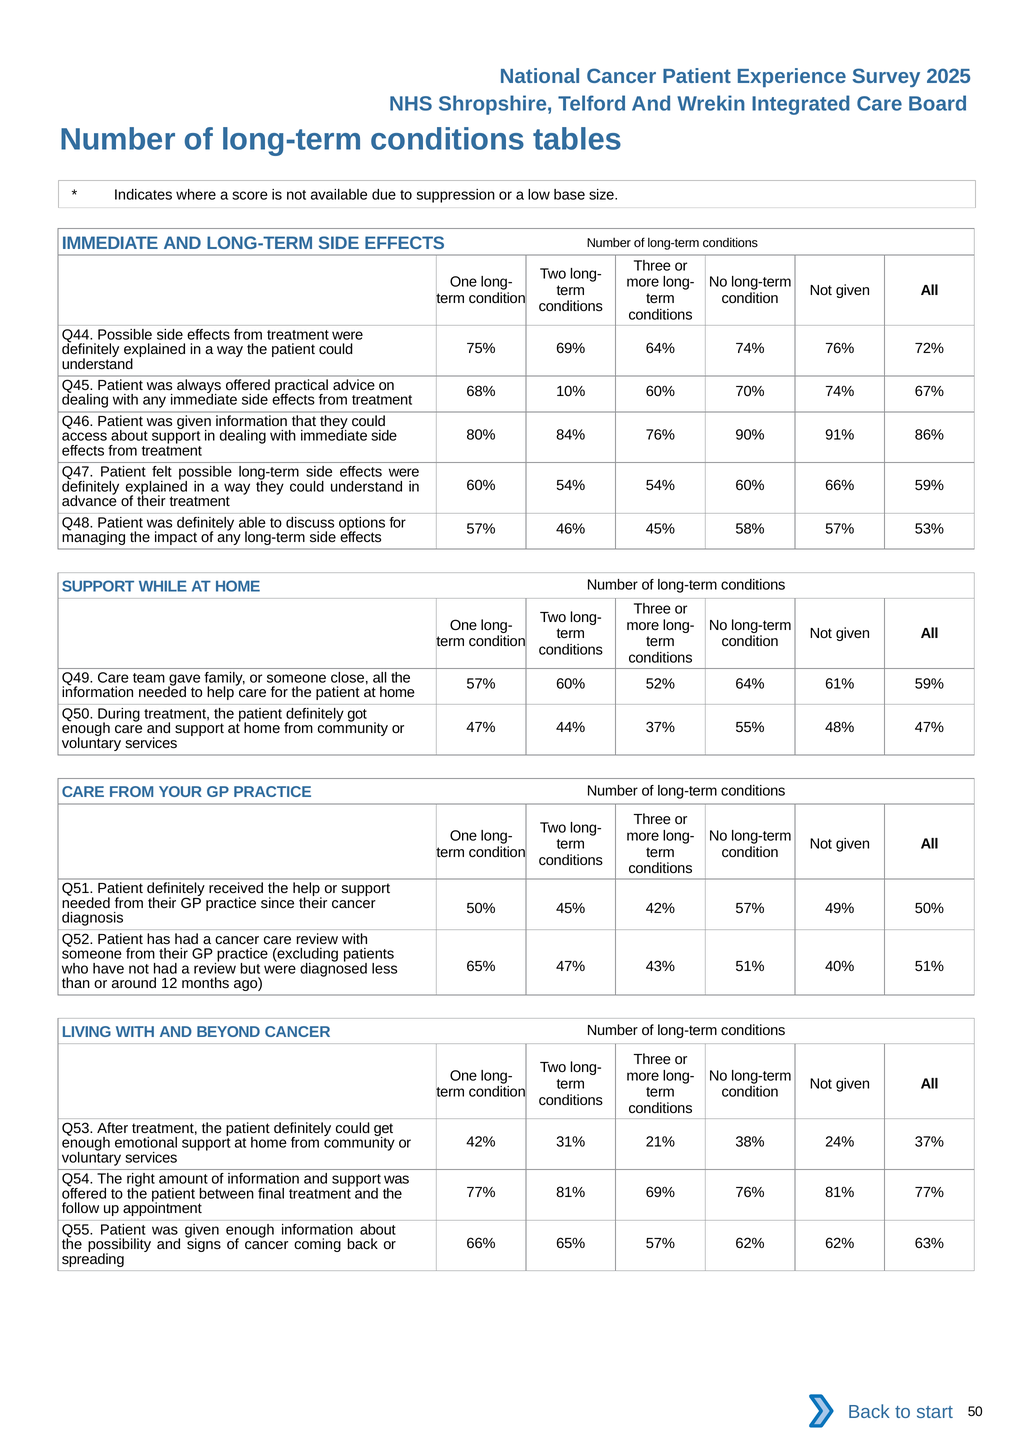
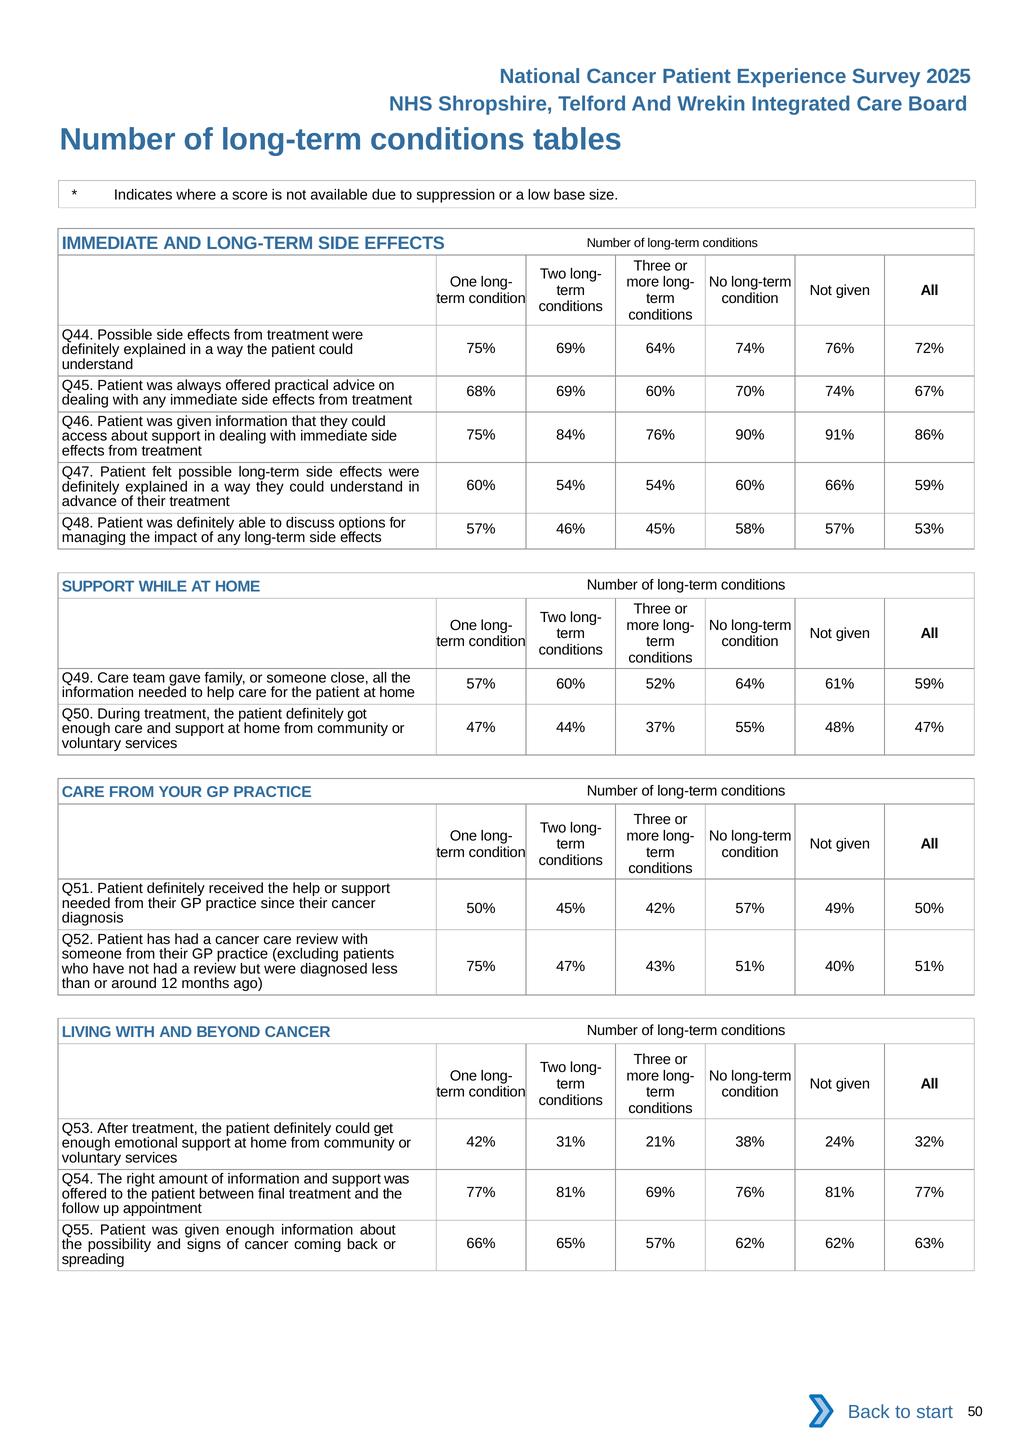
68% 10%: 10% -> 69%
80% at (481, 435): 80% -> 75%
65% at (481, 966): 65% -> 75%
24% 37%: 37% -> 32%
